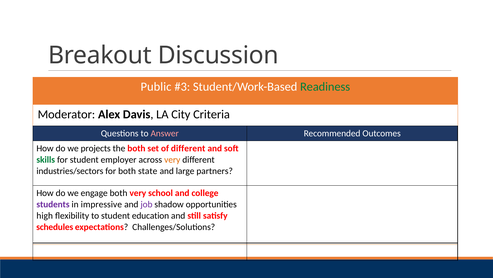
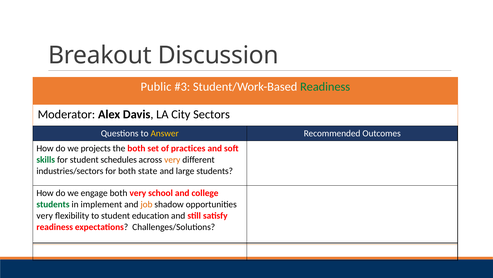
Criteria: Criteria -> Sectors
Answer colour: pink -> yellow
of different: different -> practices
employer: employer -> schedules
large partners: partners -> students
students at (53, 204) colour: purple -> green
impressive: impressive -> implement
job colour: purple -> orange
high at (45, 215): high -> very
schedules at (55, 227): schedules -> readiness
